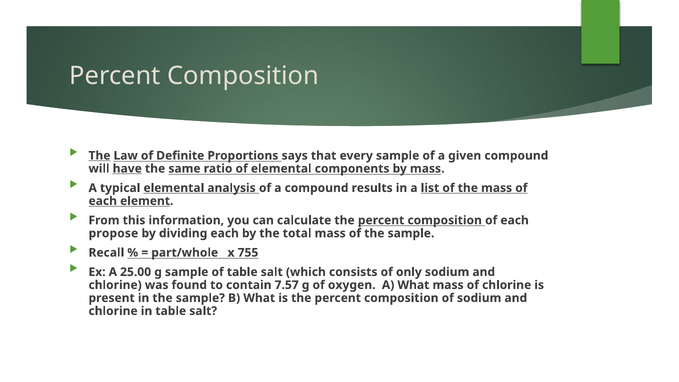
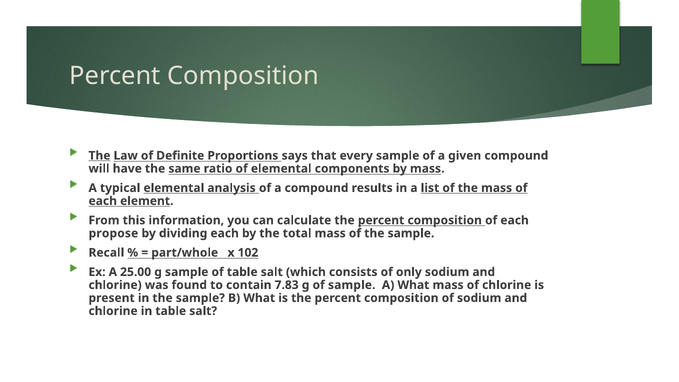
have underline: present -> none
755: 755 -> 102
7.57: 7.57 -> 7.83
of oxygen: oxygen -> sample
